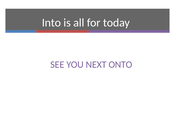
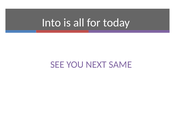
ONTO: ONTO -> SAME
